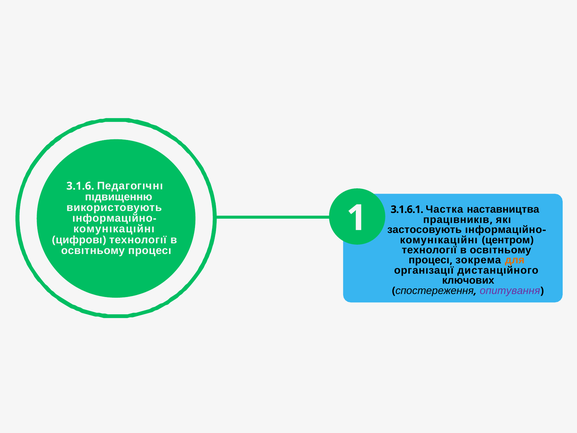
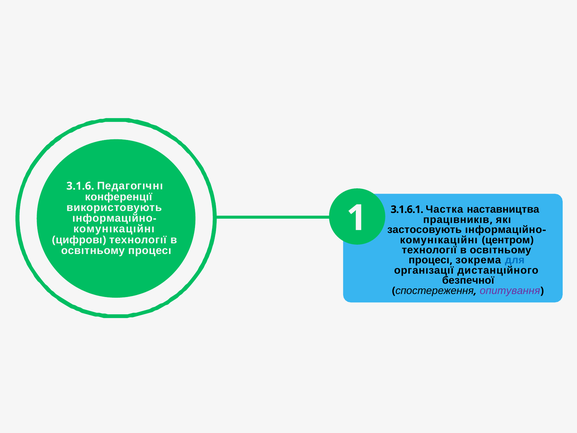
пıдвищенню: пıдвищенню -> конференцıї
для colour: orange -> blue
ключових: ключових -> безпечної
